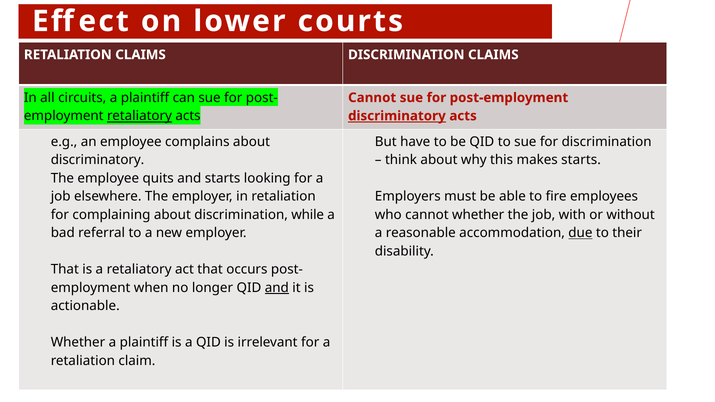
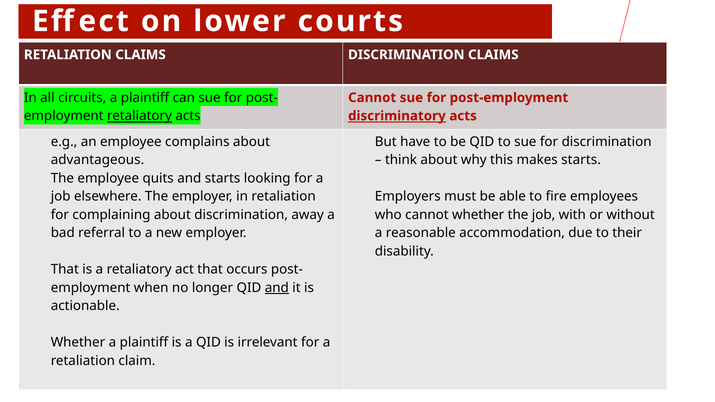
discriminatory at (98, 160): discriminatory -> advantageous
while: while -> away
due underline: present -> none
